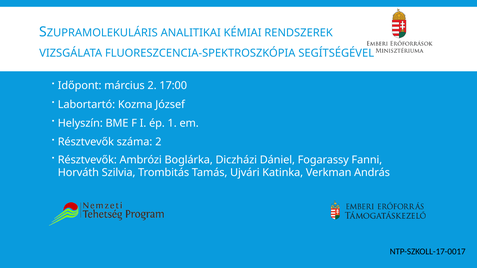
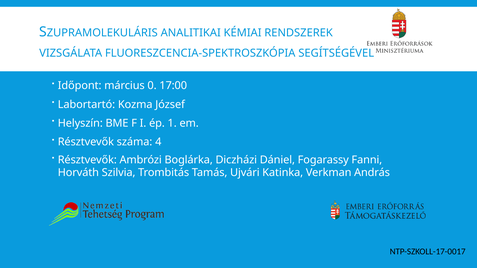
március 2: 2 -> 0
száma 2: 2 -> 4
